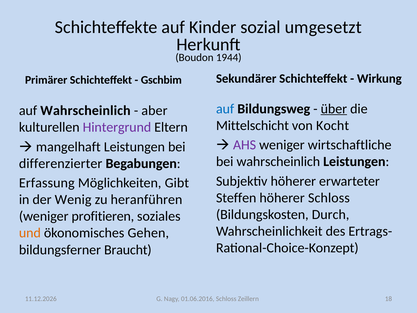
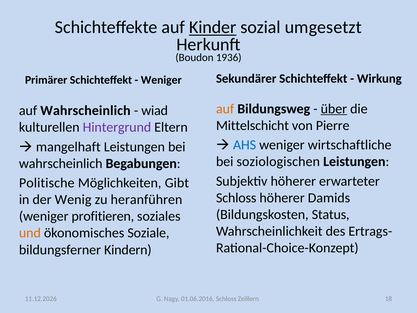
Kinder underline: none -> present
1944: 1944 -> 1936
Gschbim at (161, 80): Gschbim -> Weniger
auf at (225, 109) colour: blue -> orange
aber: aber -> wiad
Kocht: Kocht -> Pierre
AHS colour: purple -> blue
bei wahrscheinlich: wahrscheinlich -> soziologischen
differenzierter at (61, 163): differenzierter -> wahrscheinlich
Erfassung: Erfassung -> Politische
Steffen at (236, 198): Steffen -> Schloss
höherer Schloss: Schloss -> Damids
Durch: Durch -> Status
Gehen: Gehen -> Soziale
Braucht: Braucht -> Kindern
